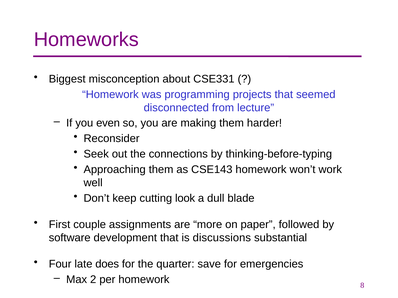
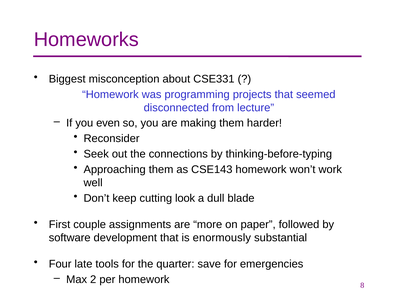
discussions: discussions -> enormously
does: does -> tools
